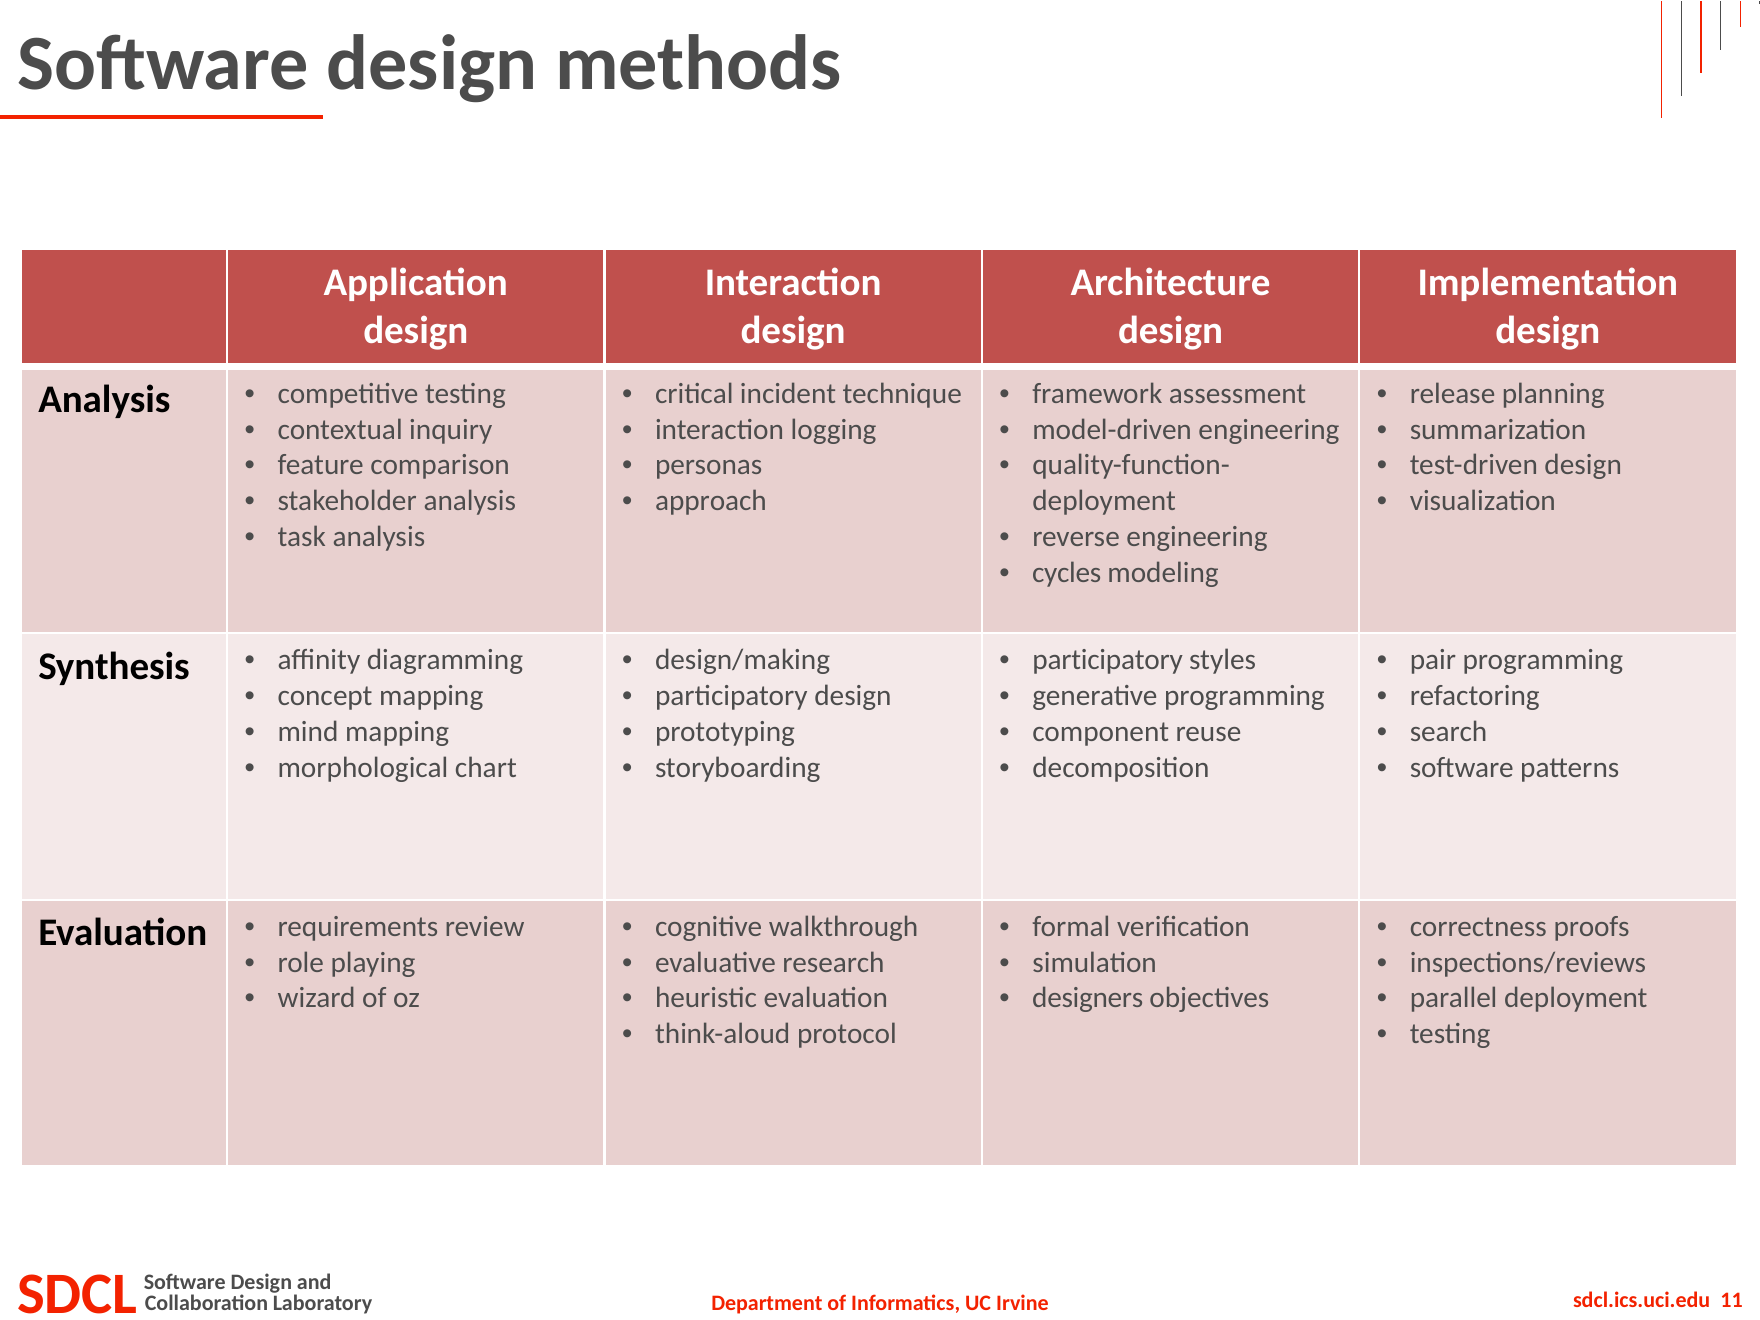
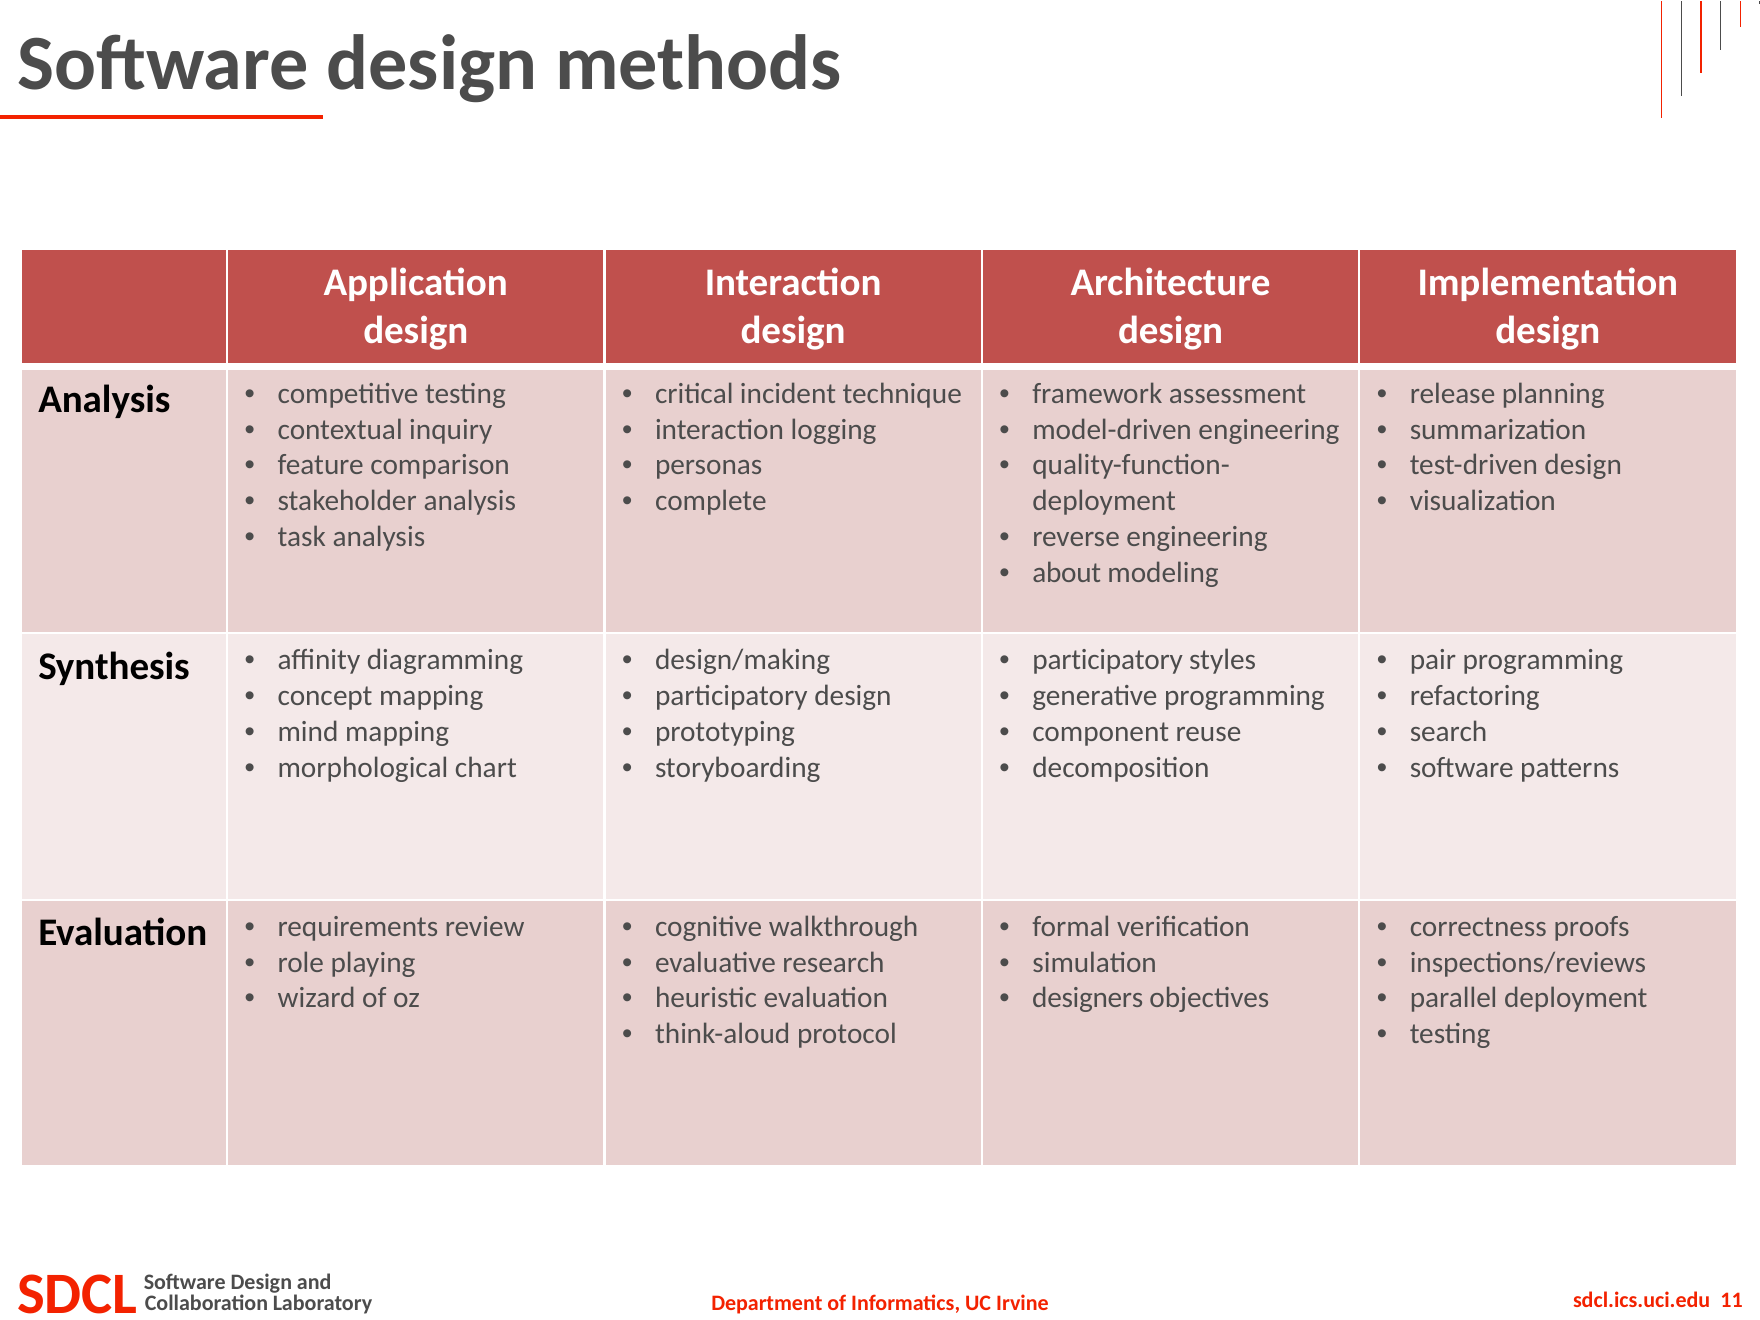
approach: approach -> complete
cycles: cycles -> about
